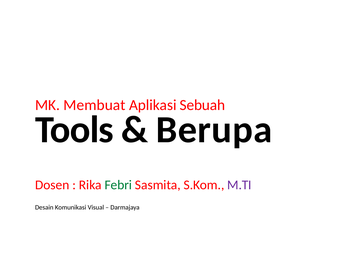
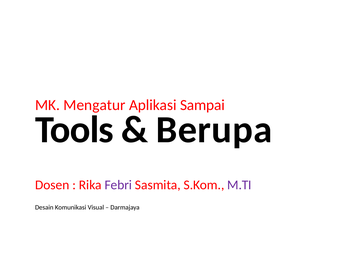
Membuat: Membuat -> Mengatur
Sebuah: Sebuah -> Sampai
Febri colour: green -> purple
